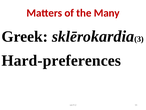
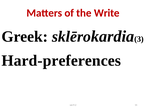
Many: Many -> Write
